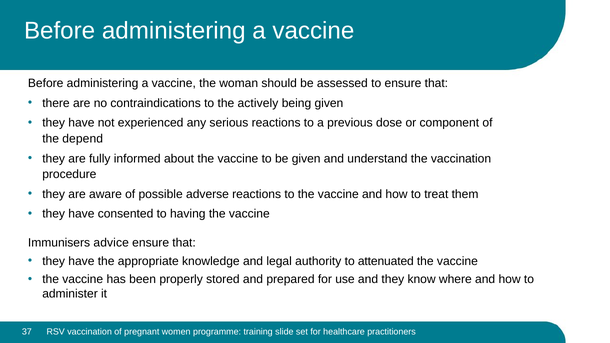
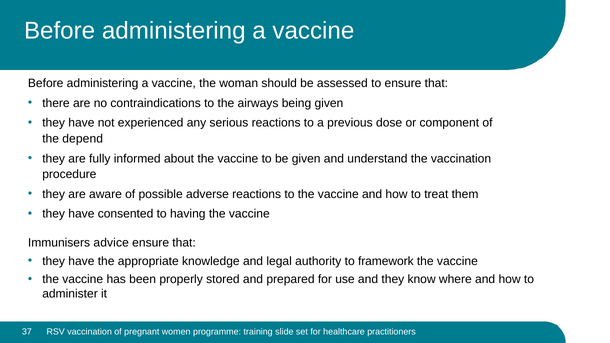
actively: actively -> airways
attenuated: attenuated -> framework
